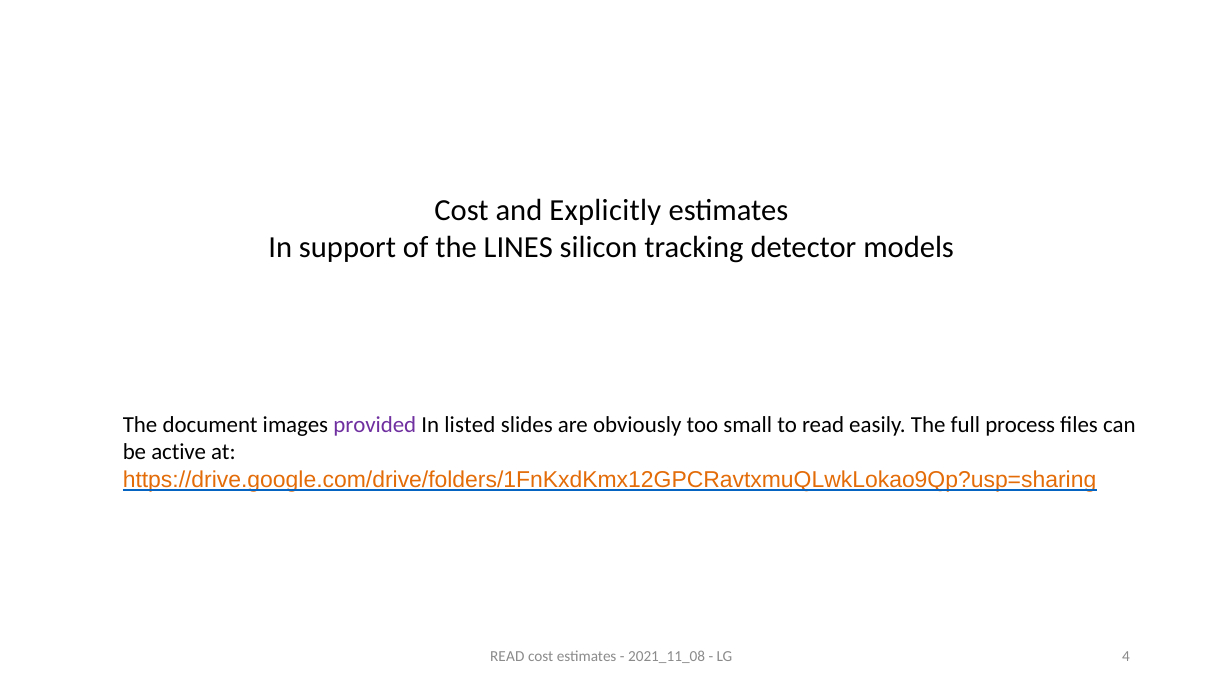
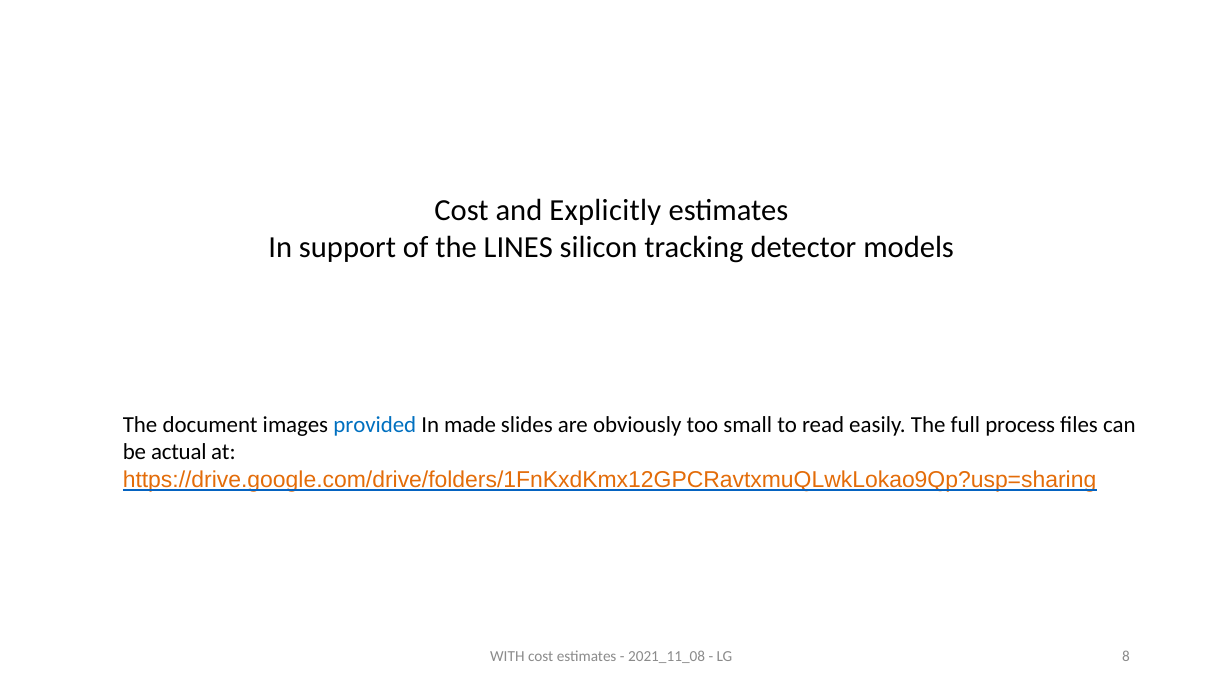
provided colour: purple -> blue
listed: listed -> made
active: active -> actual
READ at (507, 657): READ -> WITH
4: 4 -> 8
